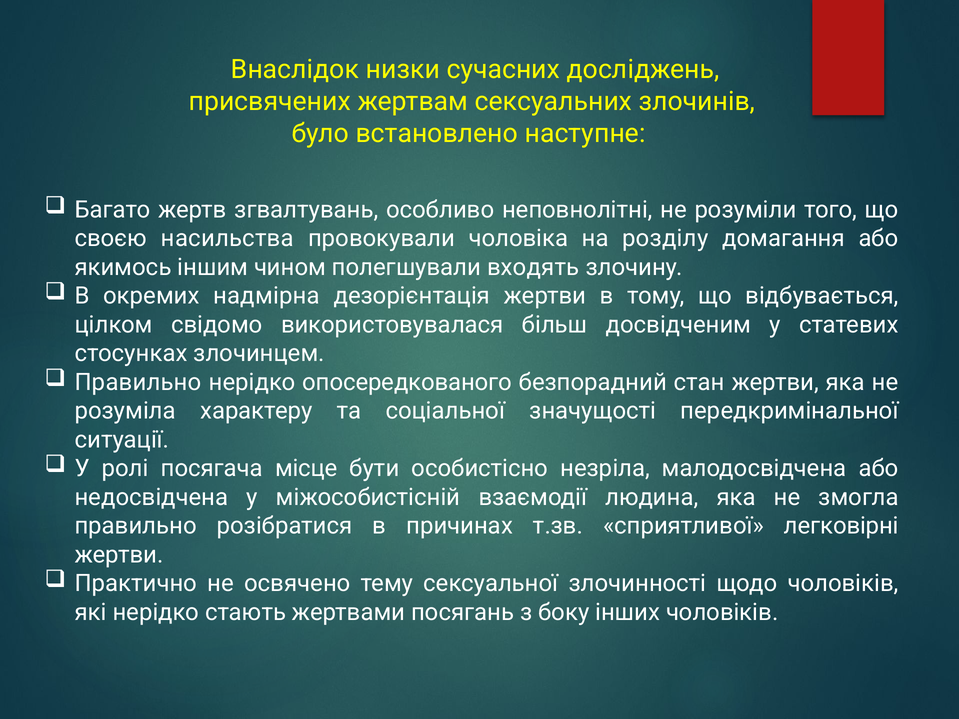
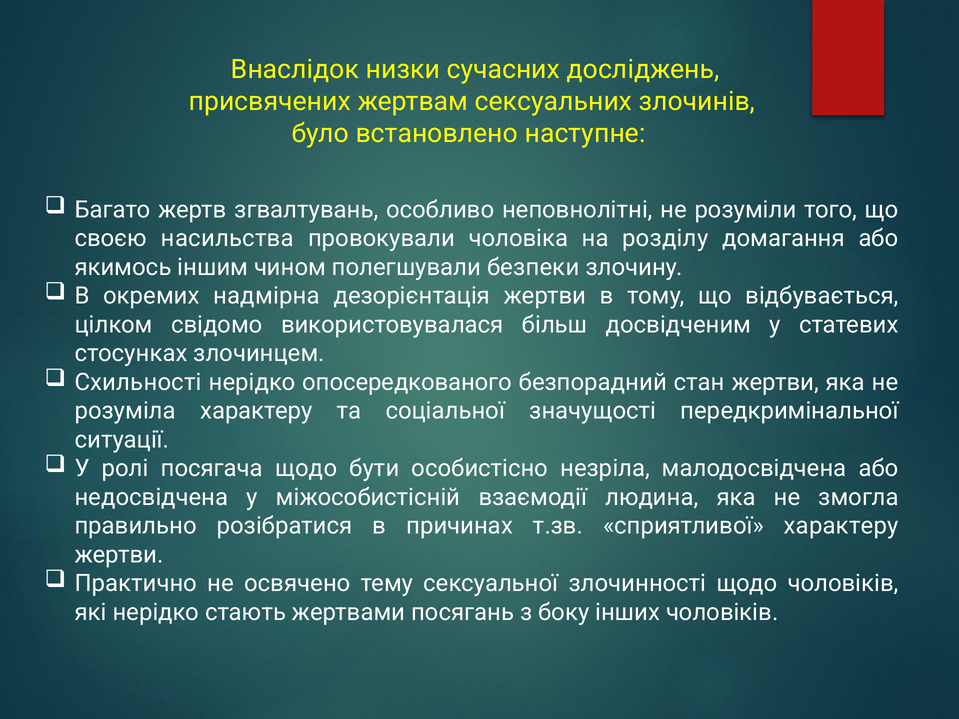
входять: входять -> безпеки
Правильно at (138, 382): Правильно -> Схильності
посягача місце: місце -> щодо
сприятливої легковірні: легковірні -> характеру
